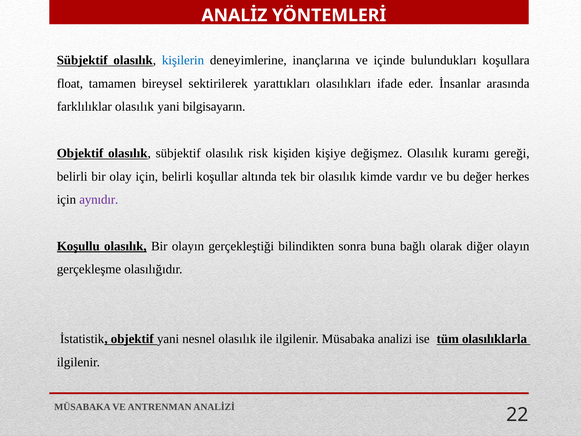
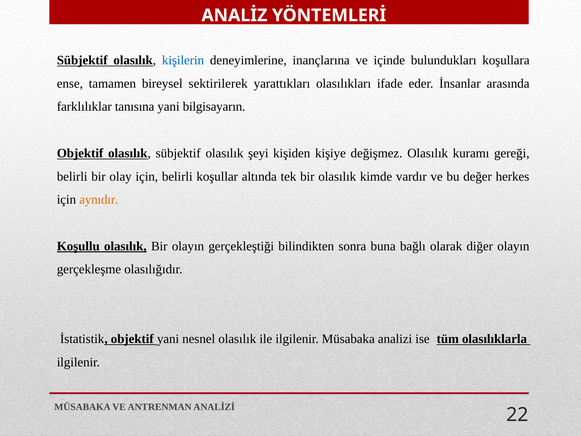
float: float -> ense
farklılıklar olasılık: olasılık -> tanısına
risk: risk -> şeyi
aynıdır colour: purple -> orange
